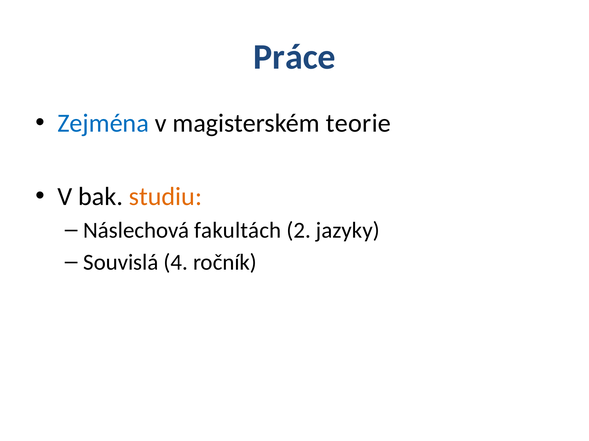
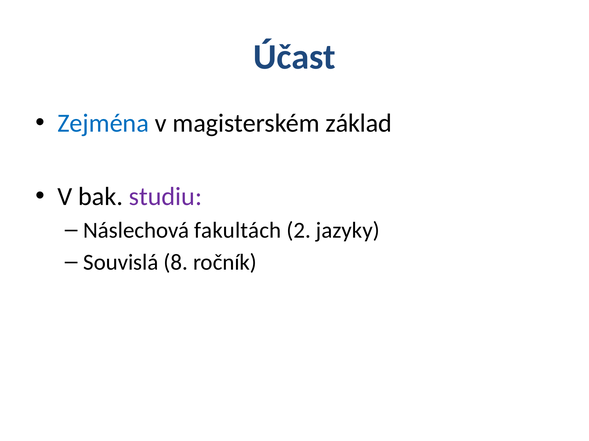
Práce: Práce -> Účast
teorie: teorie -> základ
studiu colour: orange -> purple
4: 4 -> 8
